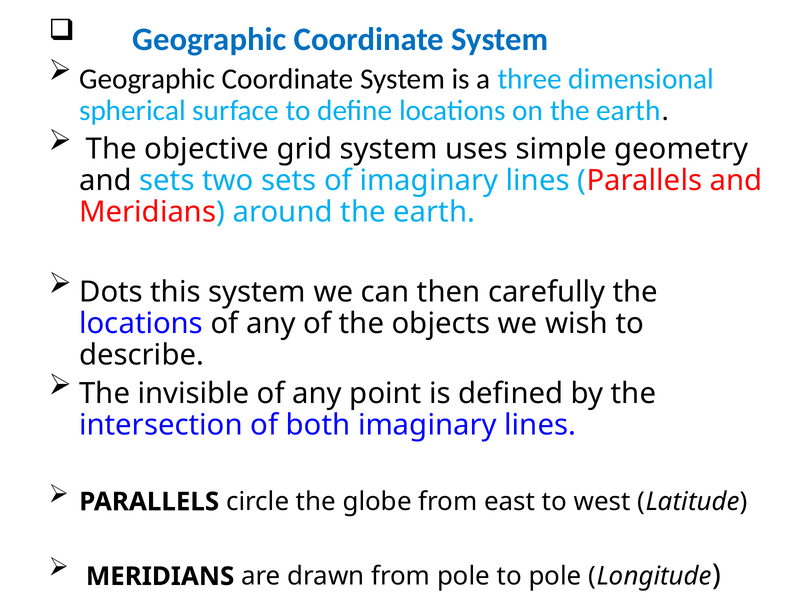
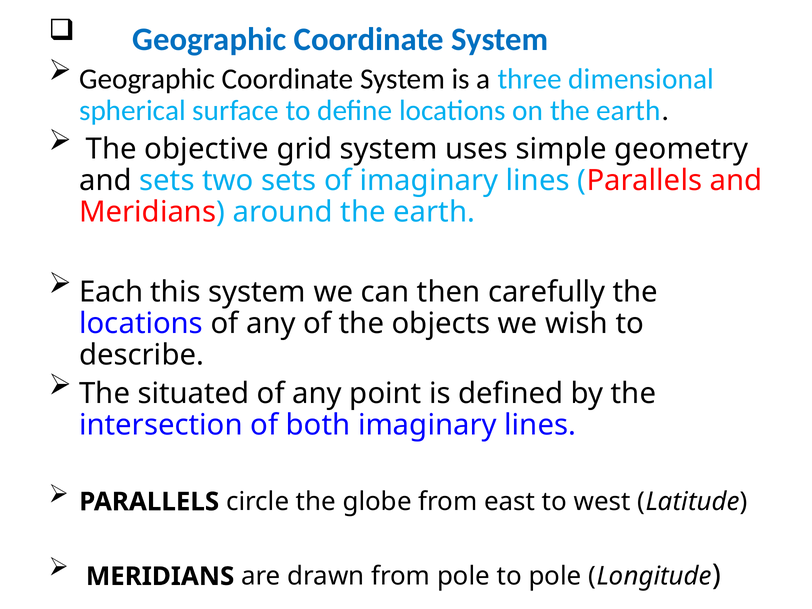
Dots: Dots -> Each
invisible: invisible -> situated
